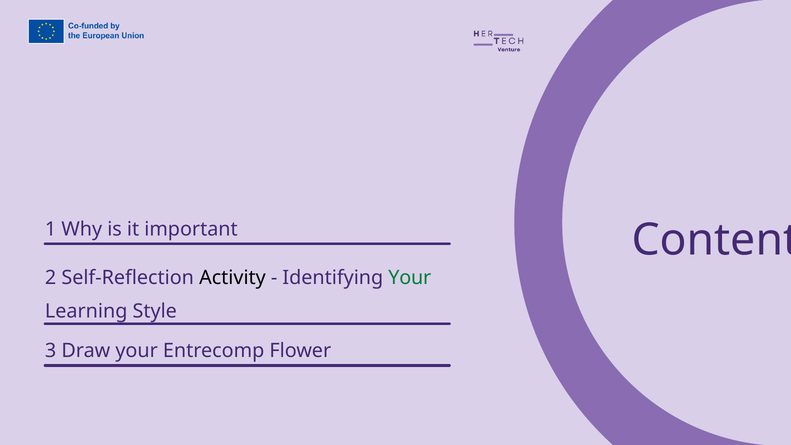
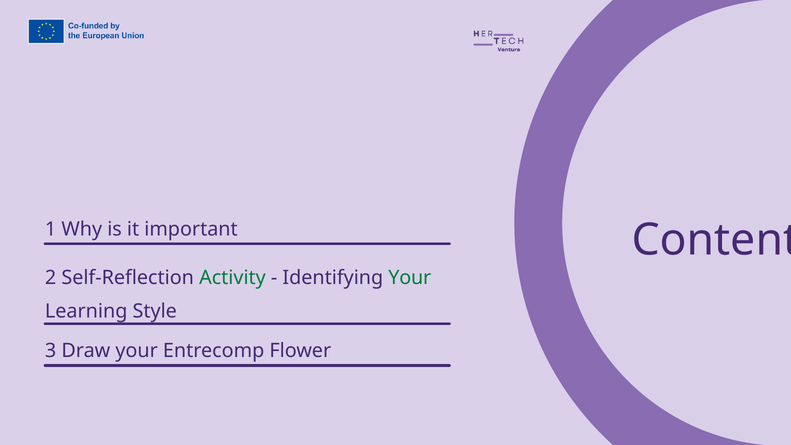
Activity colour: black -> green
